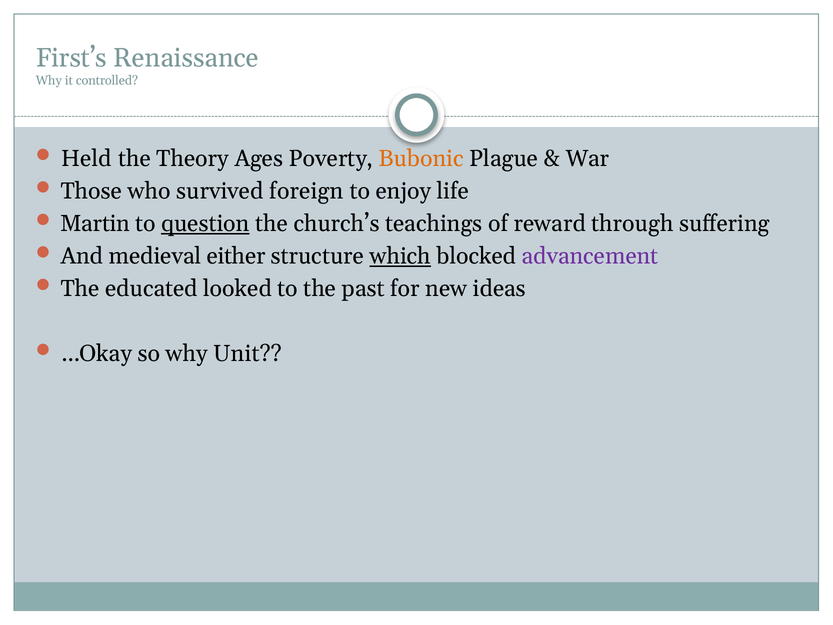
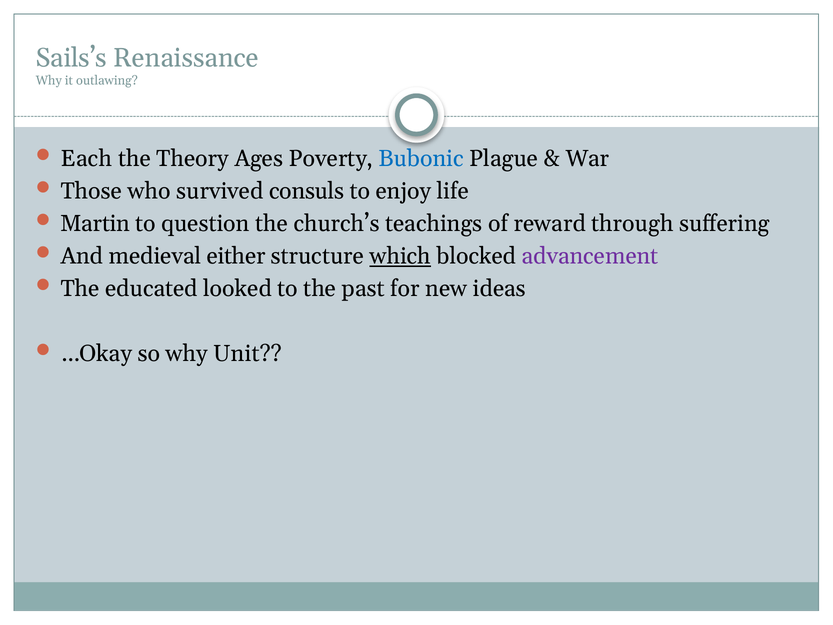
First’s: First’s -> Sails’s
controlled: controlled -> outlawing
Held: Held -> Each
Bubonic colour: orange -> blue
foreign: foreign -> consuls
question underline: present -> none
